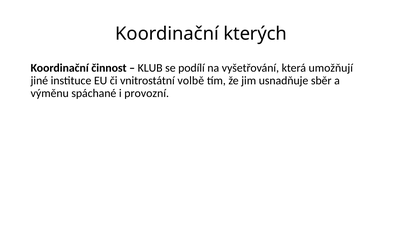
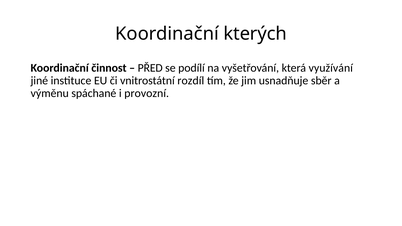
KLUB: KLUB -> PŘED
umožňují: umožňují -> využívání
volbě: volbě -> rozdíl
